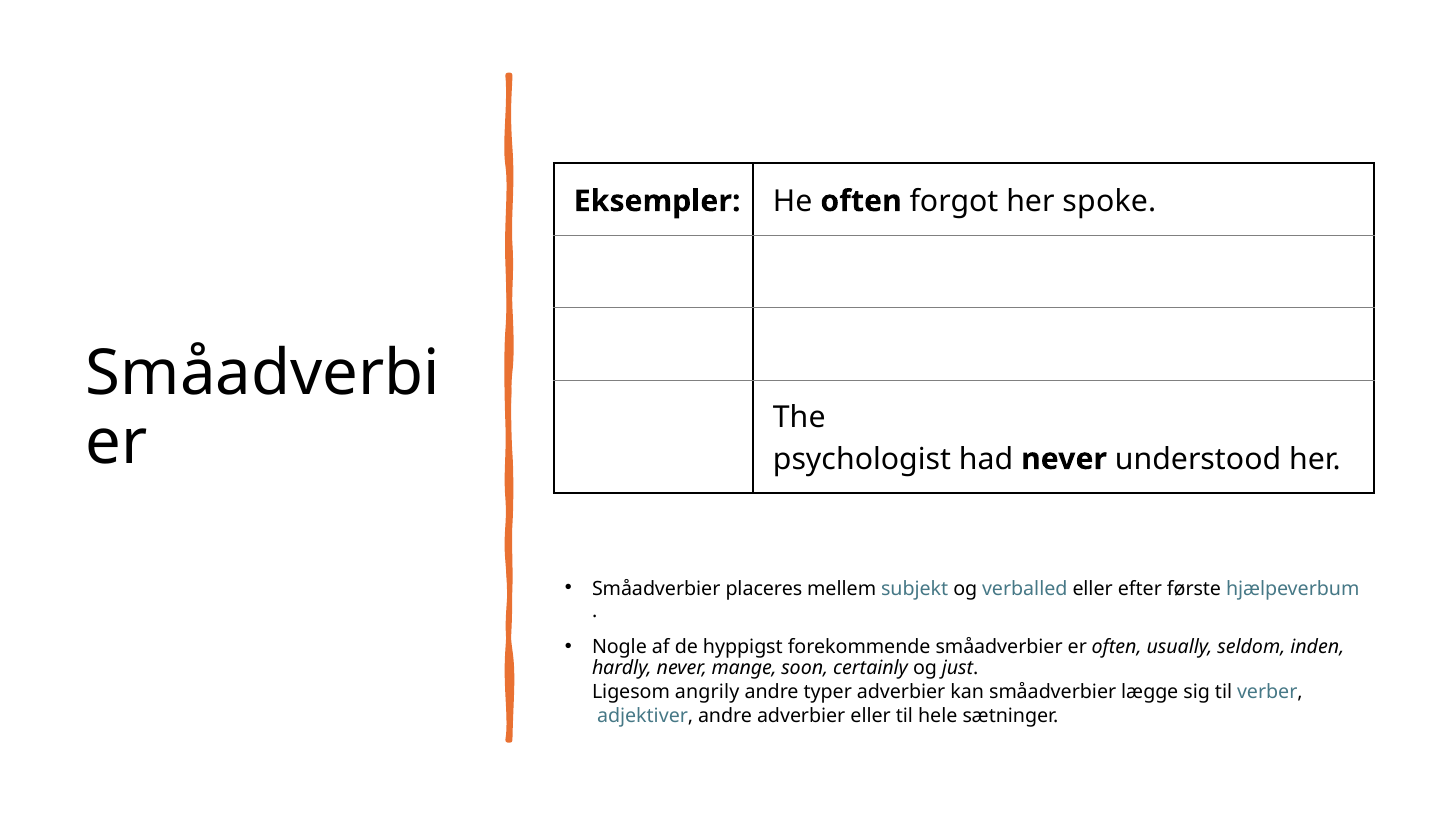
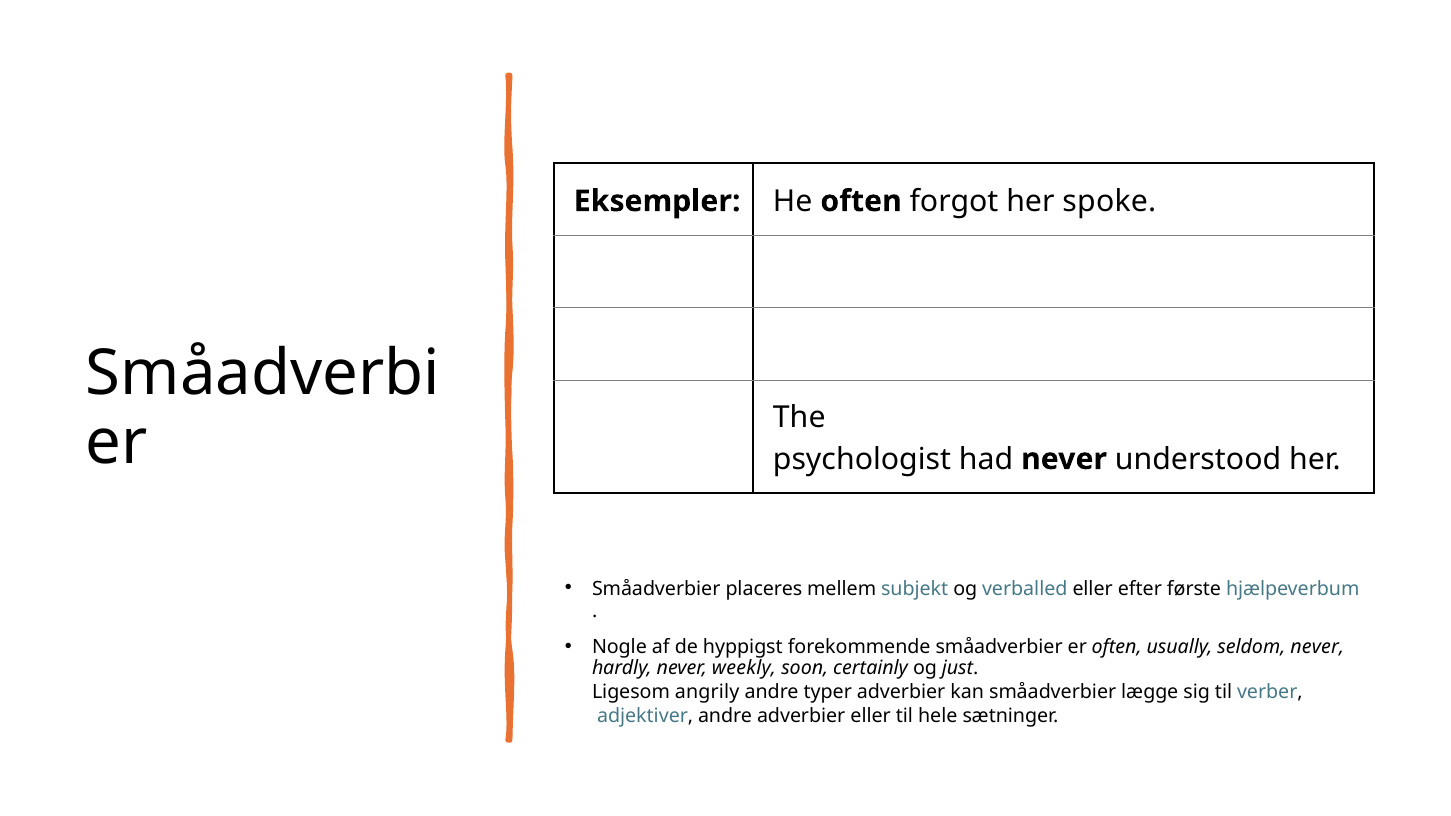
seldom inden: inden -> never
mange: mange -> weekly
